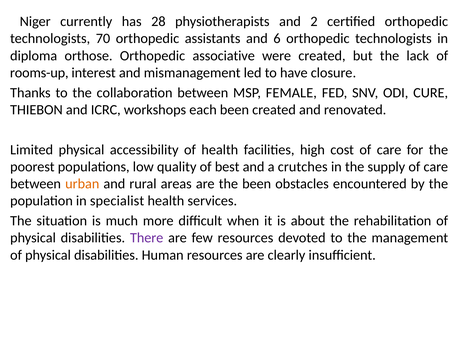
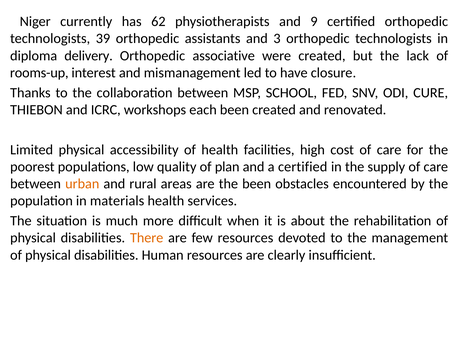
28: 28 -> 62
2: 2 -> 9
70: 70 -> 39
6: 6 -> 3
orthose: orthose -> delivery
FEMALE: FEMALE -> SCHOOL
best: best -> plan
a crutches: crutches -> certified
specialist: specialist -> materials
There colour: purple -> orange
